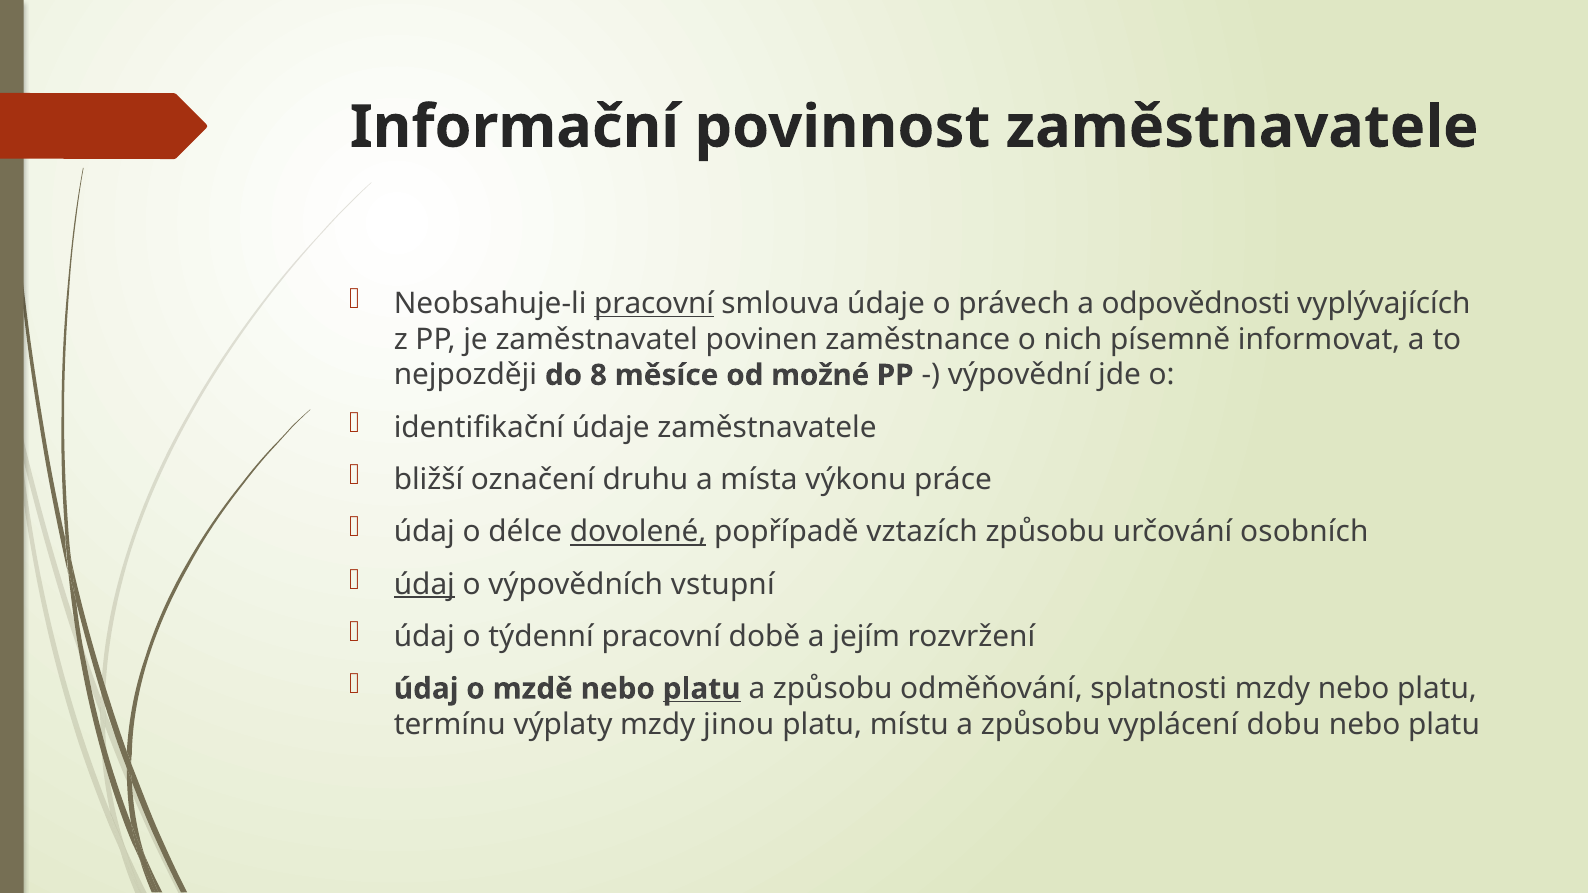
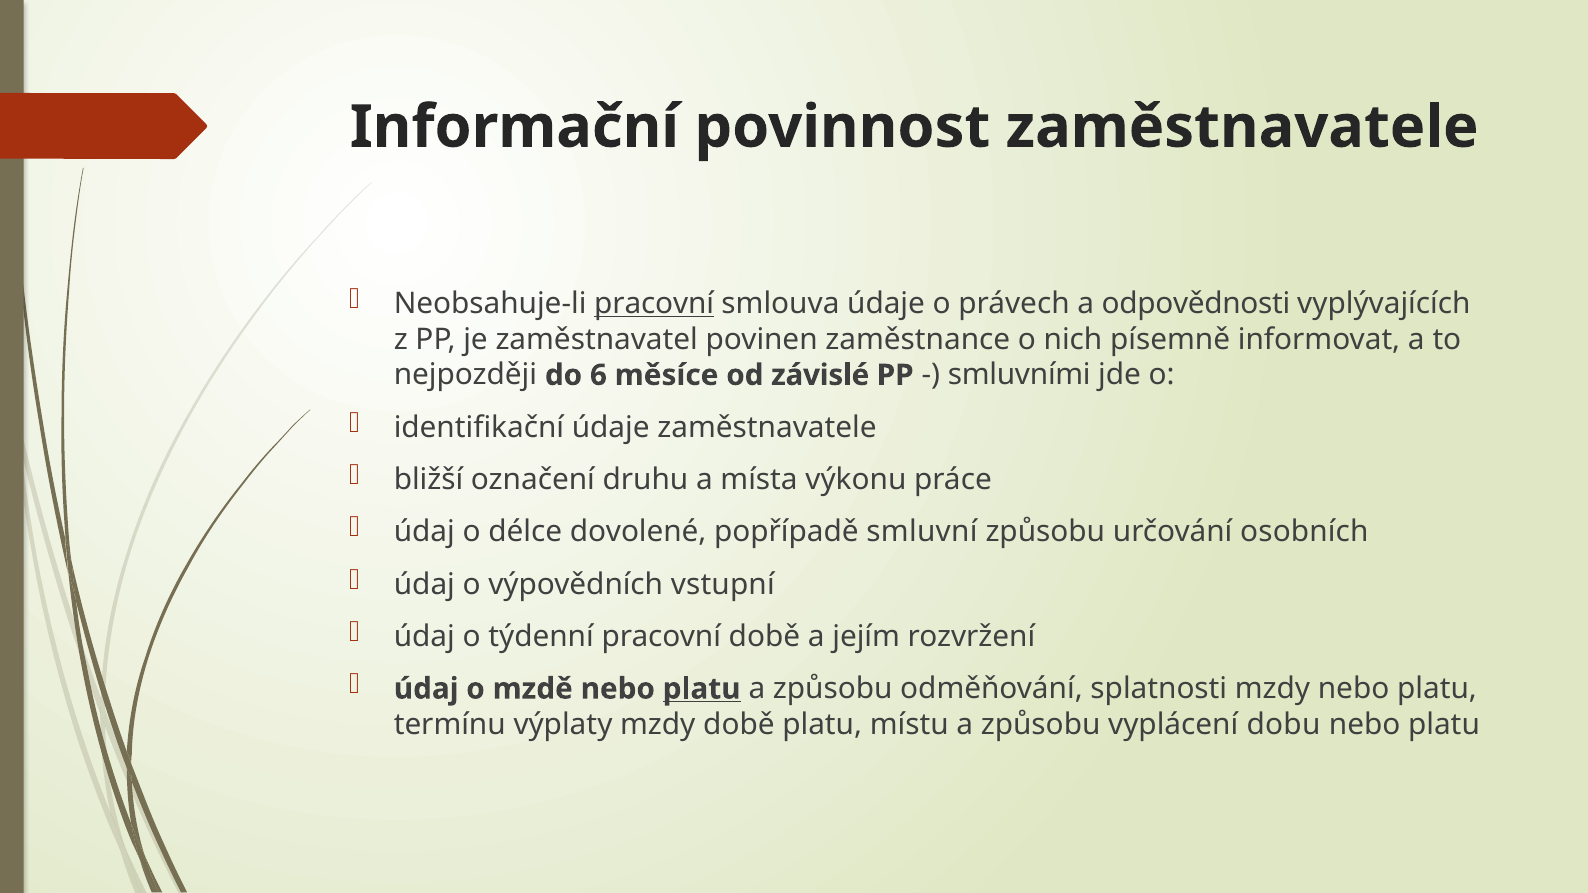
8: 8 -> 6
možné: možné -> závislé
výpovědní: výpovědní -> smluvními
dovolené underline: present -> none
vztazích: vztazích -> smluvní
údaj at (424, 584) underline: present -> none
mzdy jinou: jinou -> době
